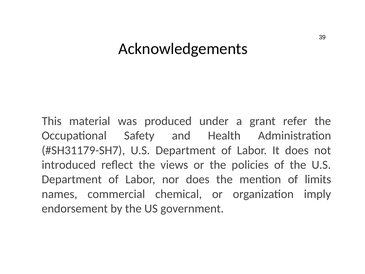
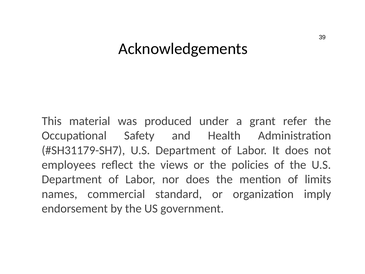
introduced: introduced -> employees
chemical: chemical -> standard
